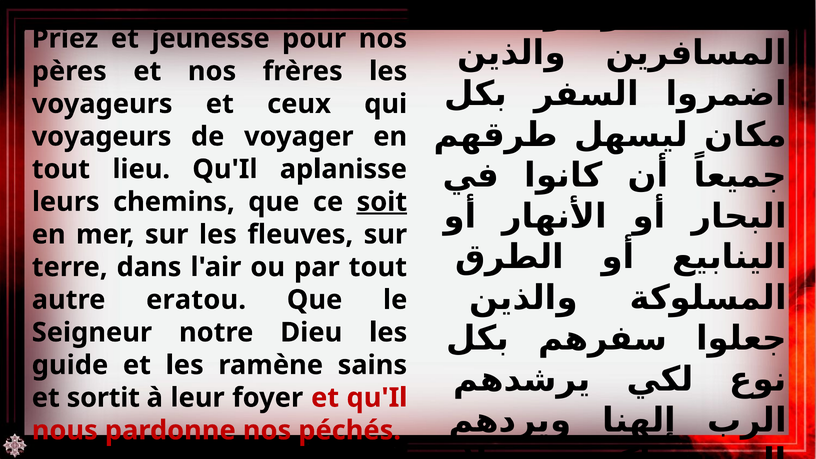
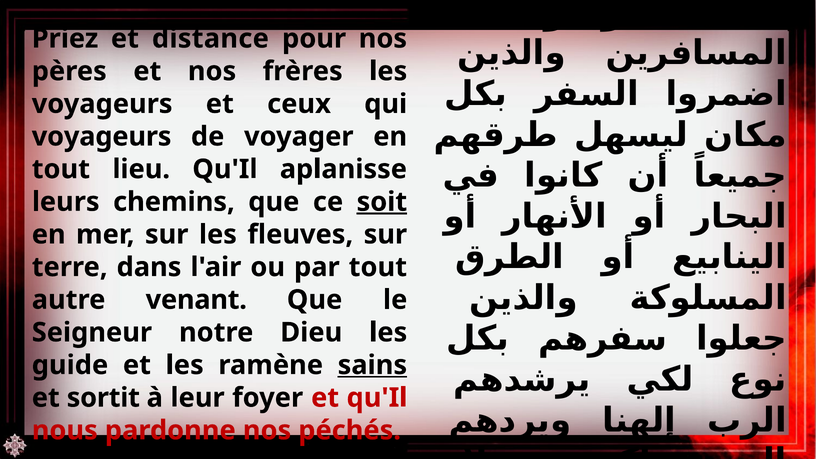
jeunesse: jeunesse -> distance
eratou: eratou -> venant
sains underline: none -> present
